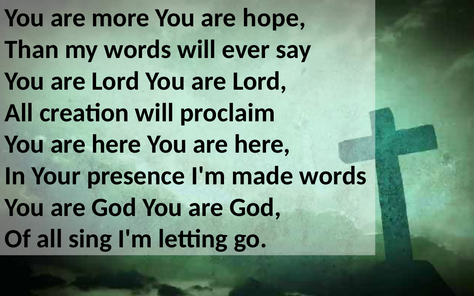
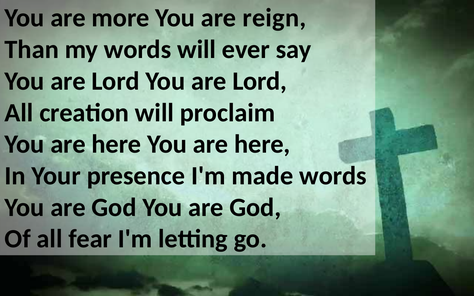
hope: hope -> reign
sing: sing -> fear
